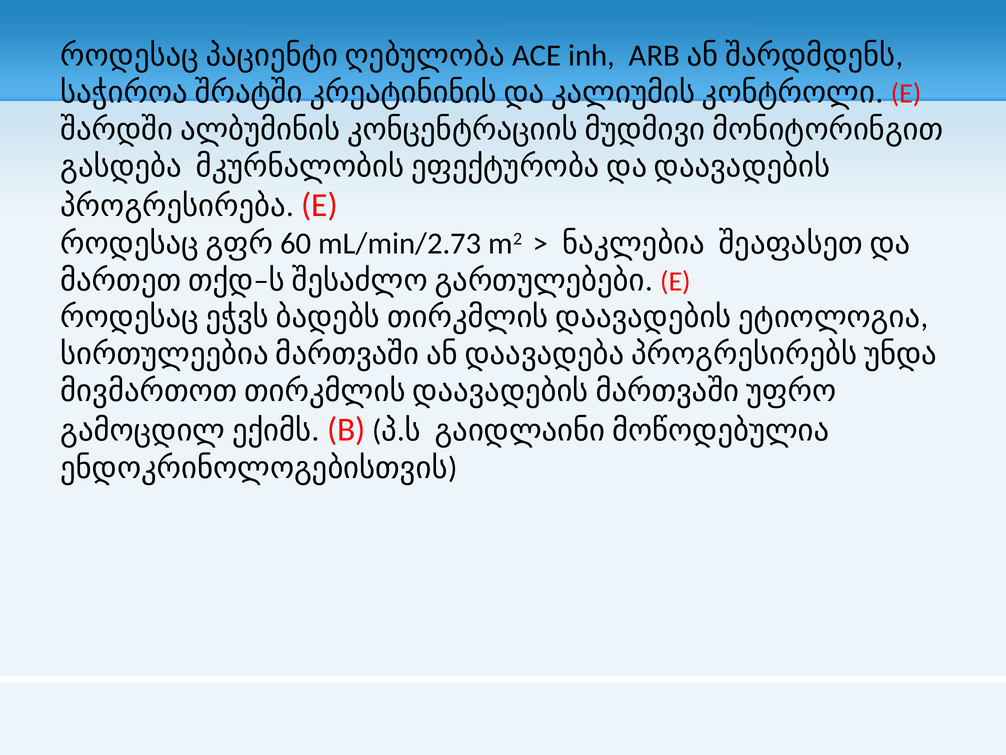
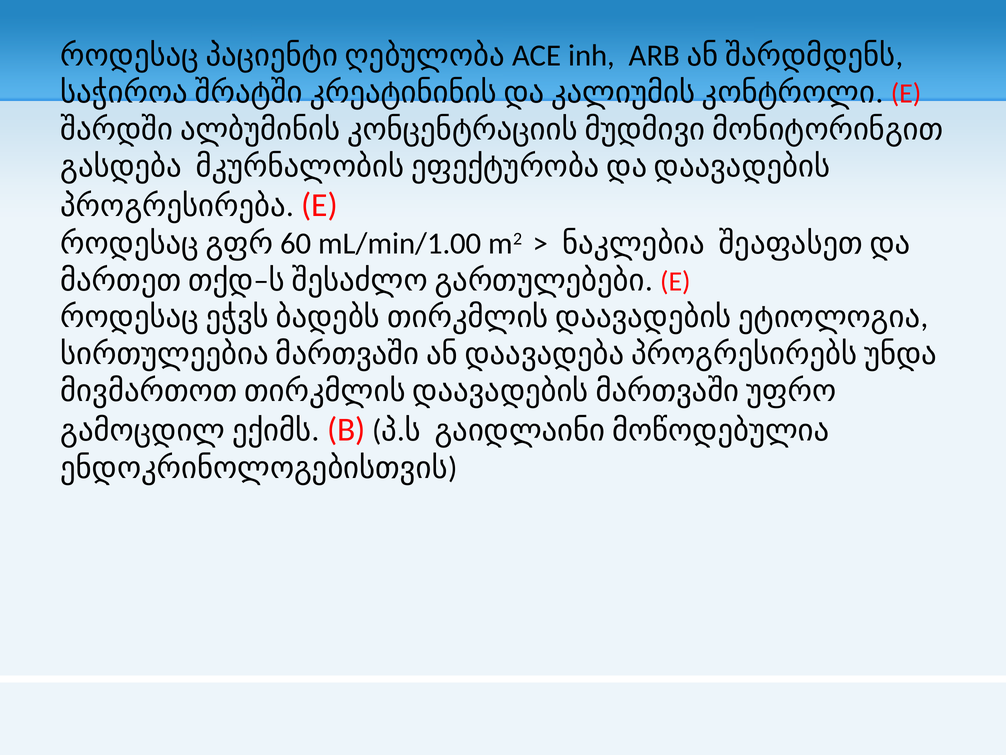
mL/min/2.73: mL/min/2.73 -> mL/min/1.00
